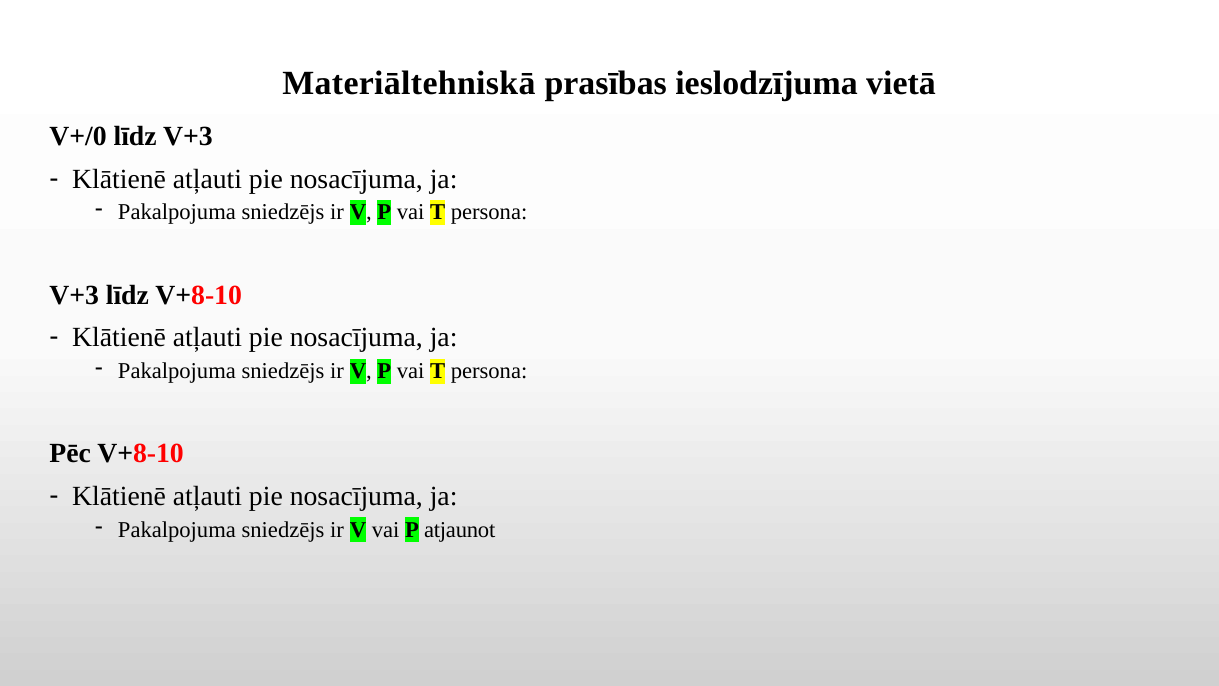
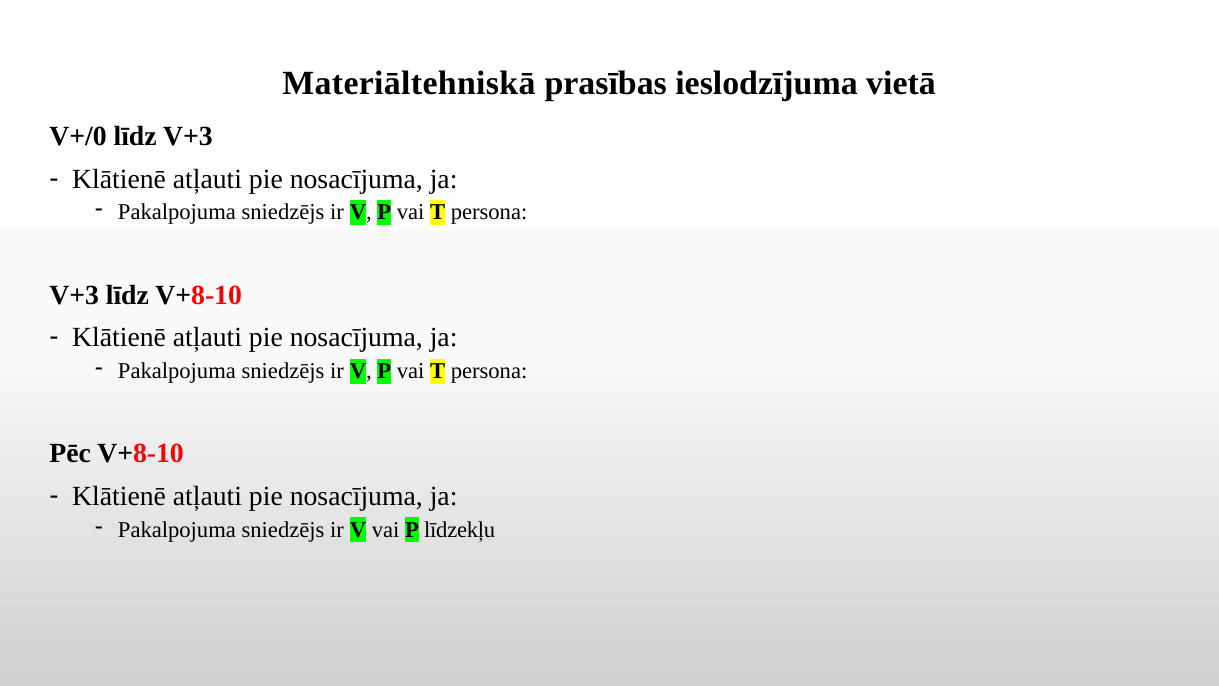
atjaunot: atjaunot -> līdzekļu
